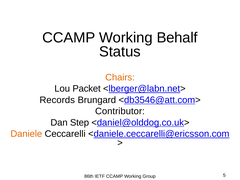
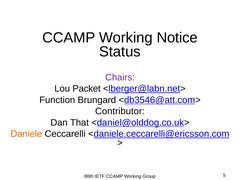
Behalf: Behalf -> Notice
Chairs colour: orange -> purple
Records: Records -> Function
Step: Step -> That
